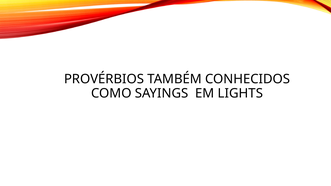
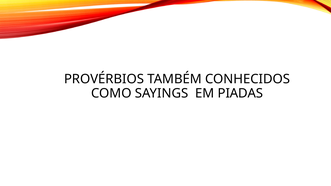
LIGHTS: LIGHTS -> PIADAS
